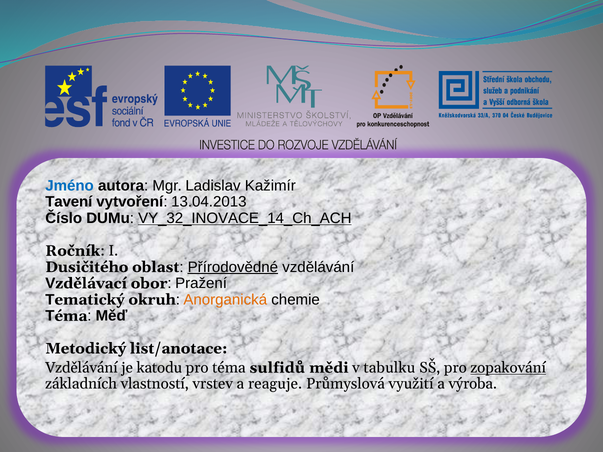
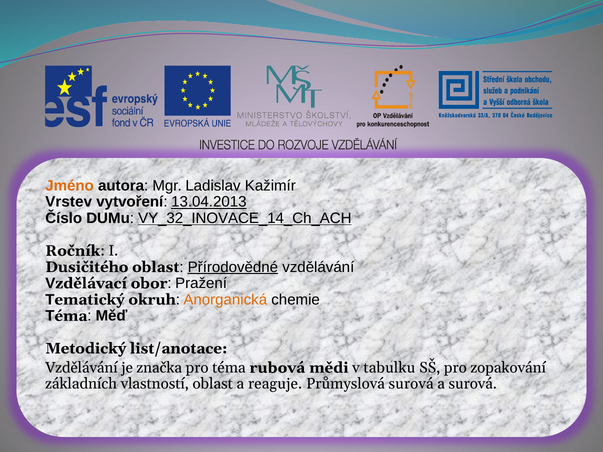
Jméno colour: blue -> orange
Tavení: Tavení -> Vrstev
13.04.2013 underline: none -> present
katodu: katodu -> značka
sulfidů: sulfidů -> rubová
zopakování underline: present -> none
vlastností vrstev: vrstev -> oblast
Průmyslová využití: využití -> surová
a výroba: výroba -> surová
